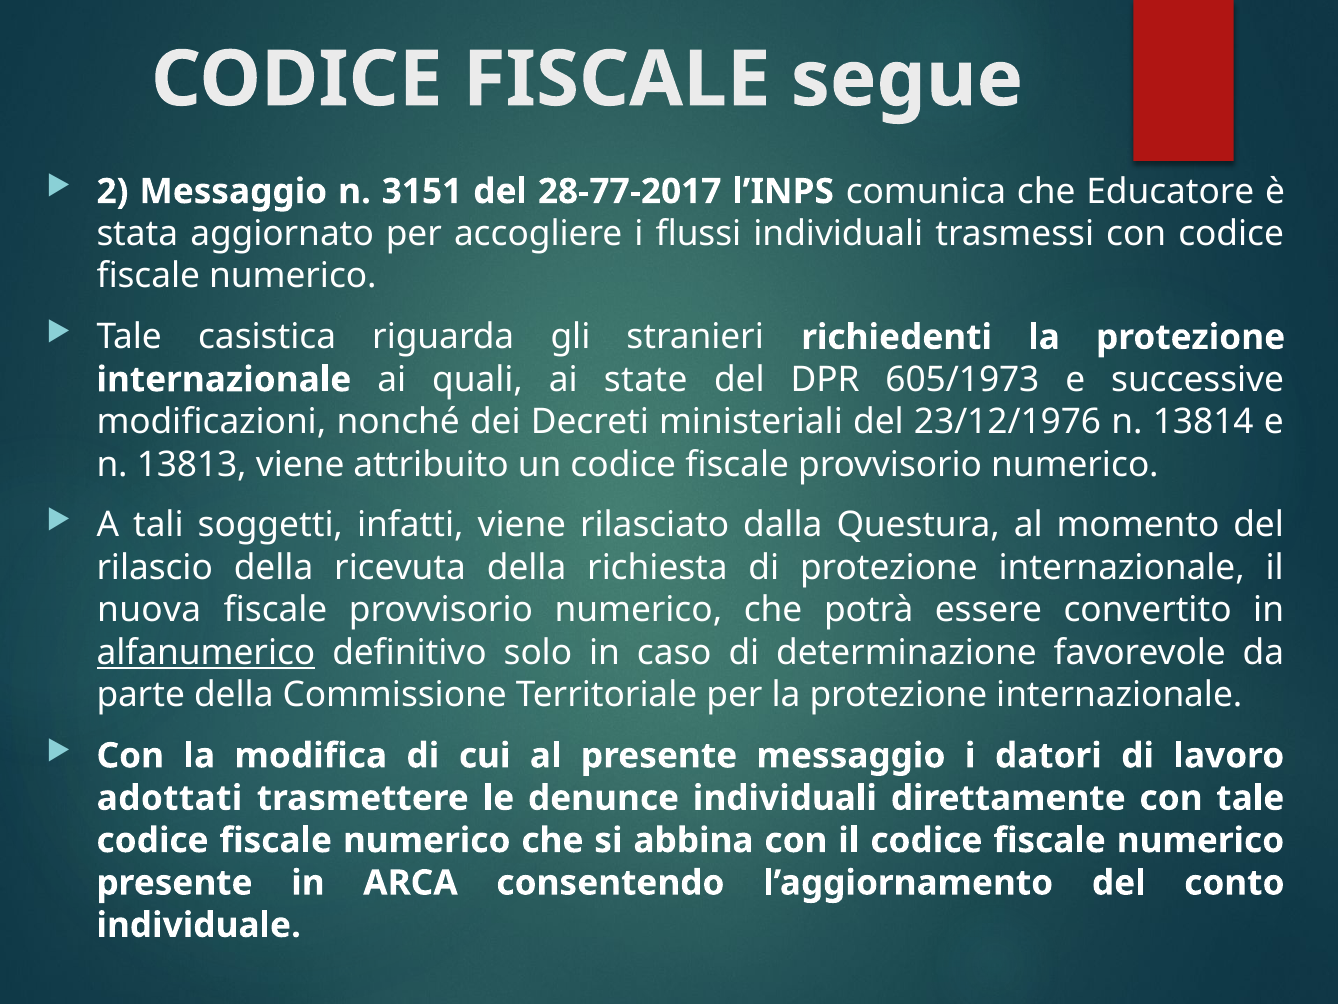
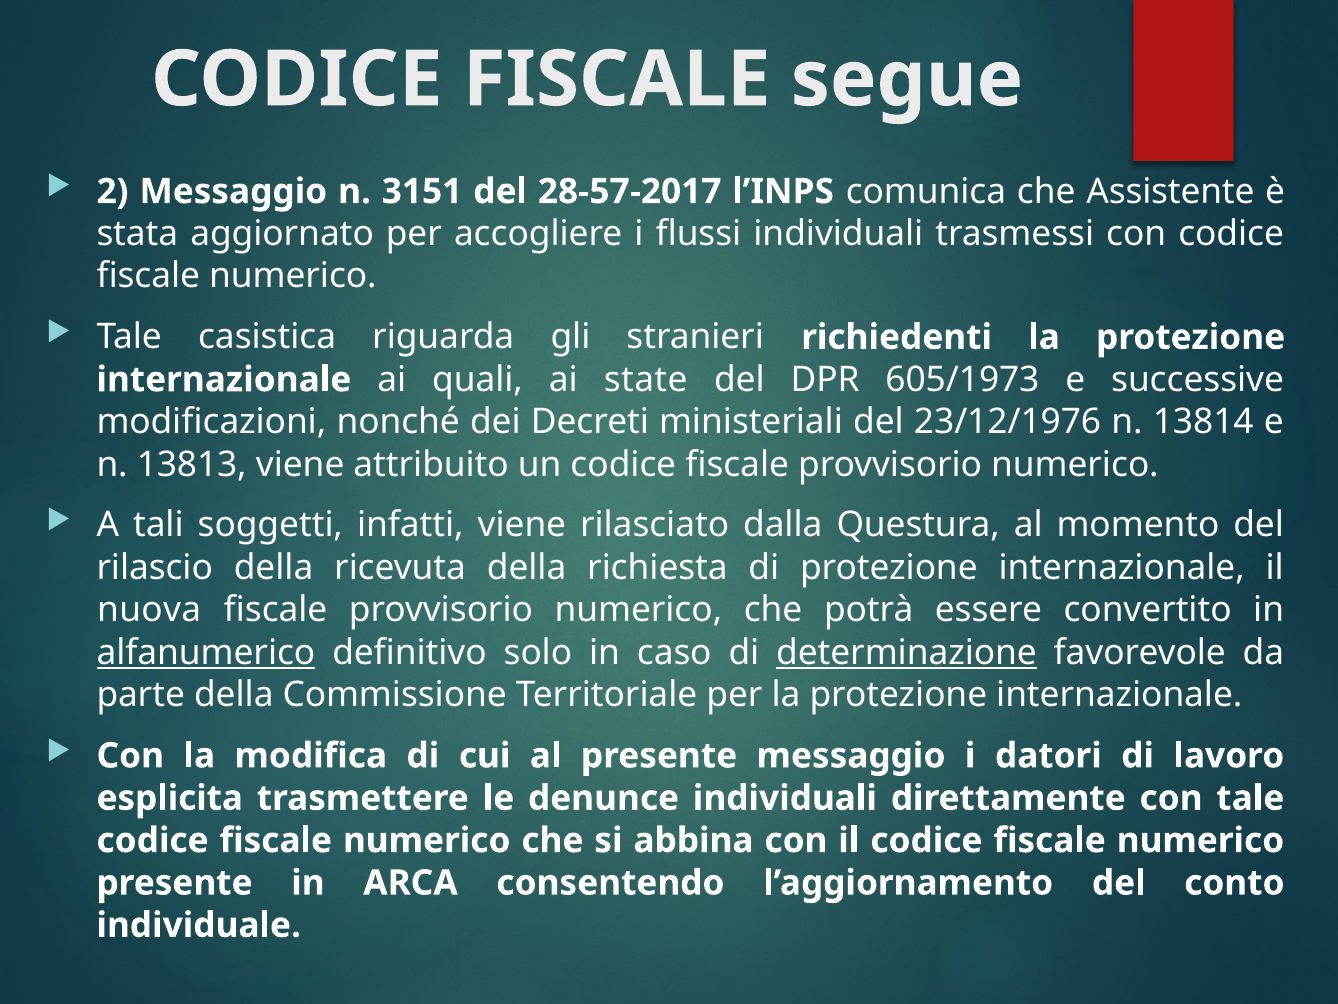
28-77-2017: 28-77-2017 -> 28-57-2017
Educatore: Educatore -> Assistente
determinazione underline: none -> present
adottati: adottati -> esplicita
